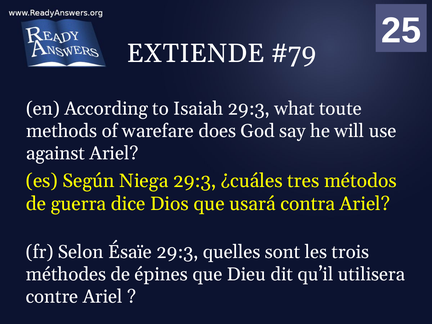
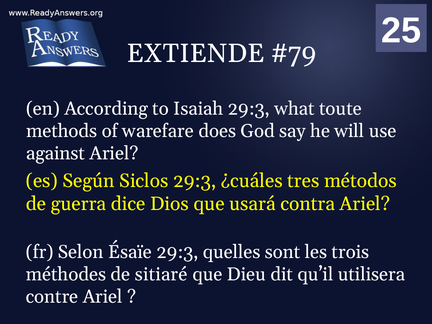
Niega: Niega -> Siclos
épines: épines -> sitiaré
